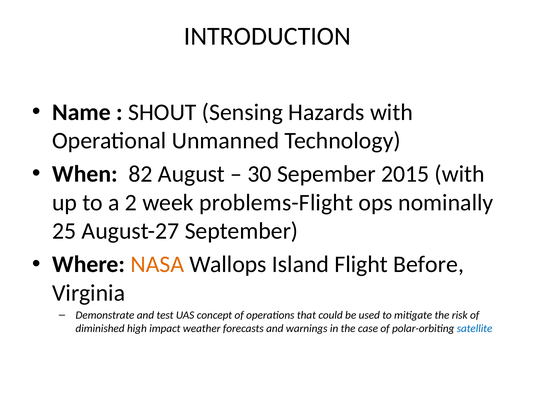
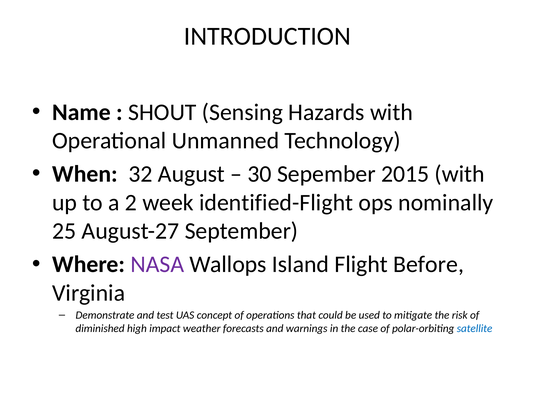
82: 82 -> 32
problems-Flight: problems-Flight -> identified-Flight
NASA colour: orange -> purple
